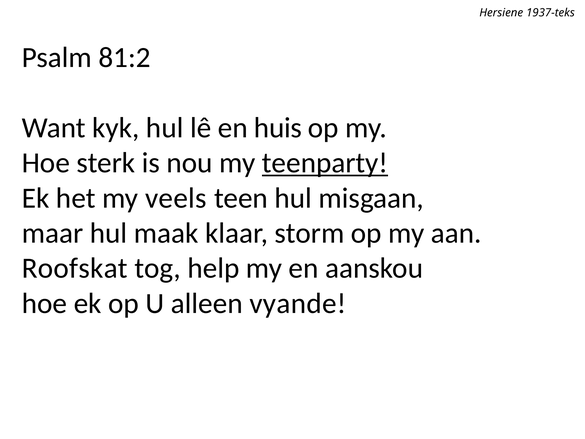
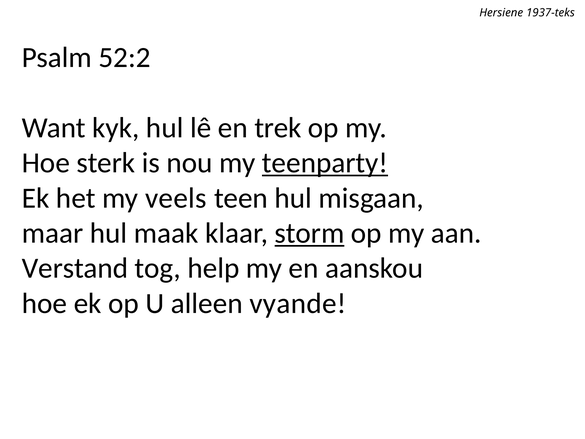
81:2: 81:2 -> 52:2
huis: huis -> trek
storm underline: none -> present
Roofskat: Roofskat -> Verstand
